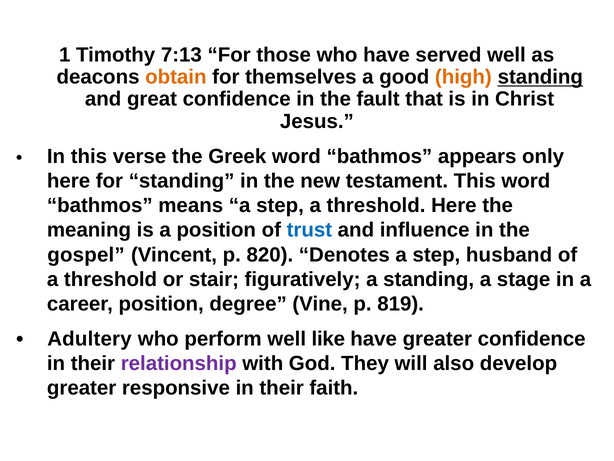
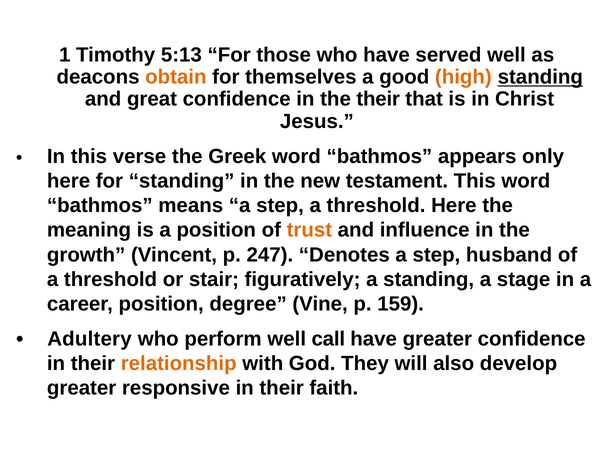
7:13: 7:13 -> 5:13
the fault: fault -> their
trust colour: blue -> orange
gospel: gospel -> growth
820: 820 -> 247
819: 819 -> 159
like: like -> call
relationship colour: purple -> orange
